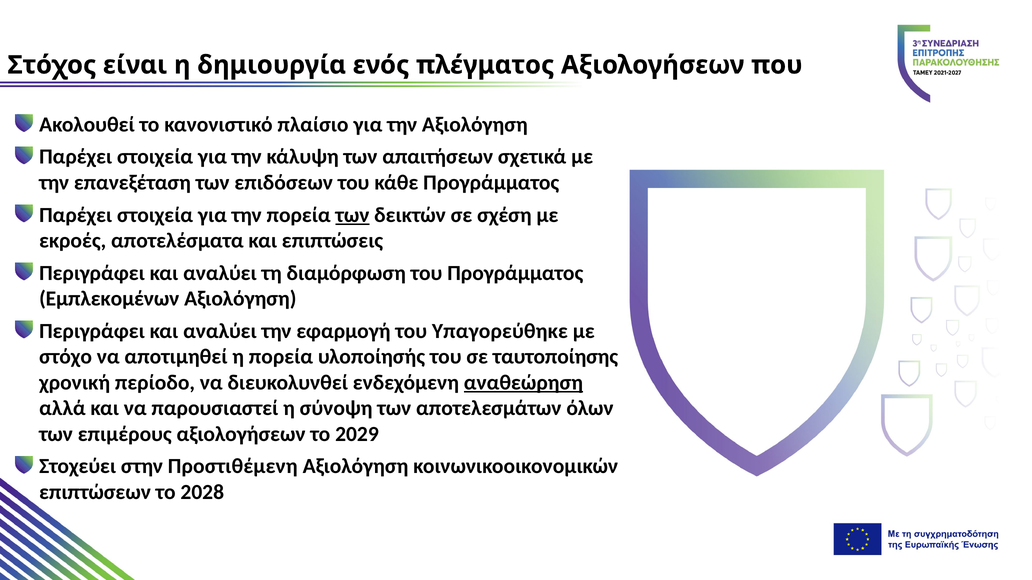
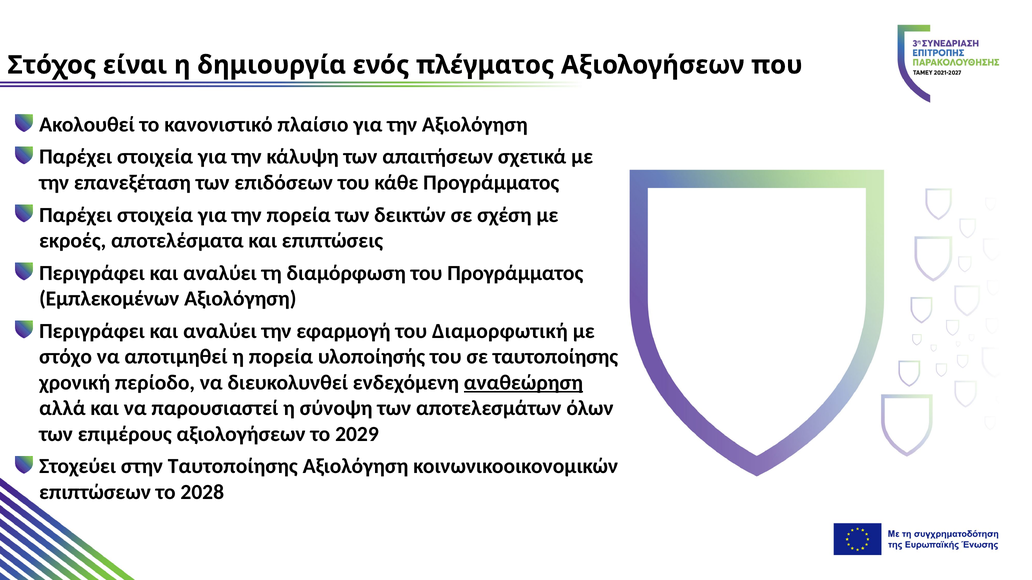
των at (352, 215) underline: present -> none
Υπαγορεύθηκε: Υπαγορεύθηκε -> Διαμορφωτική
στην Προστιθέμενη: Προστιθέμενη -> Ταυτοποίησης
